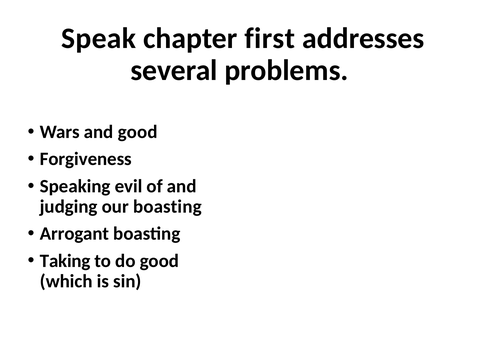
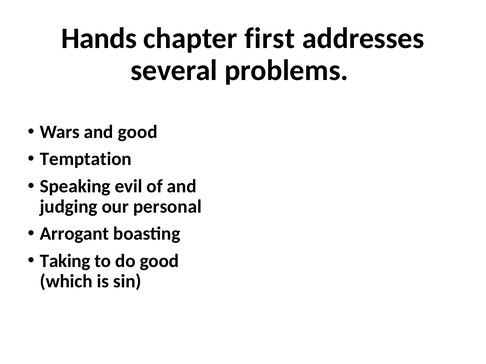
Speak: Speak -> Hands
Forgiveness: Forgiveness -> Temptation
our boasting: boasting -> personal
